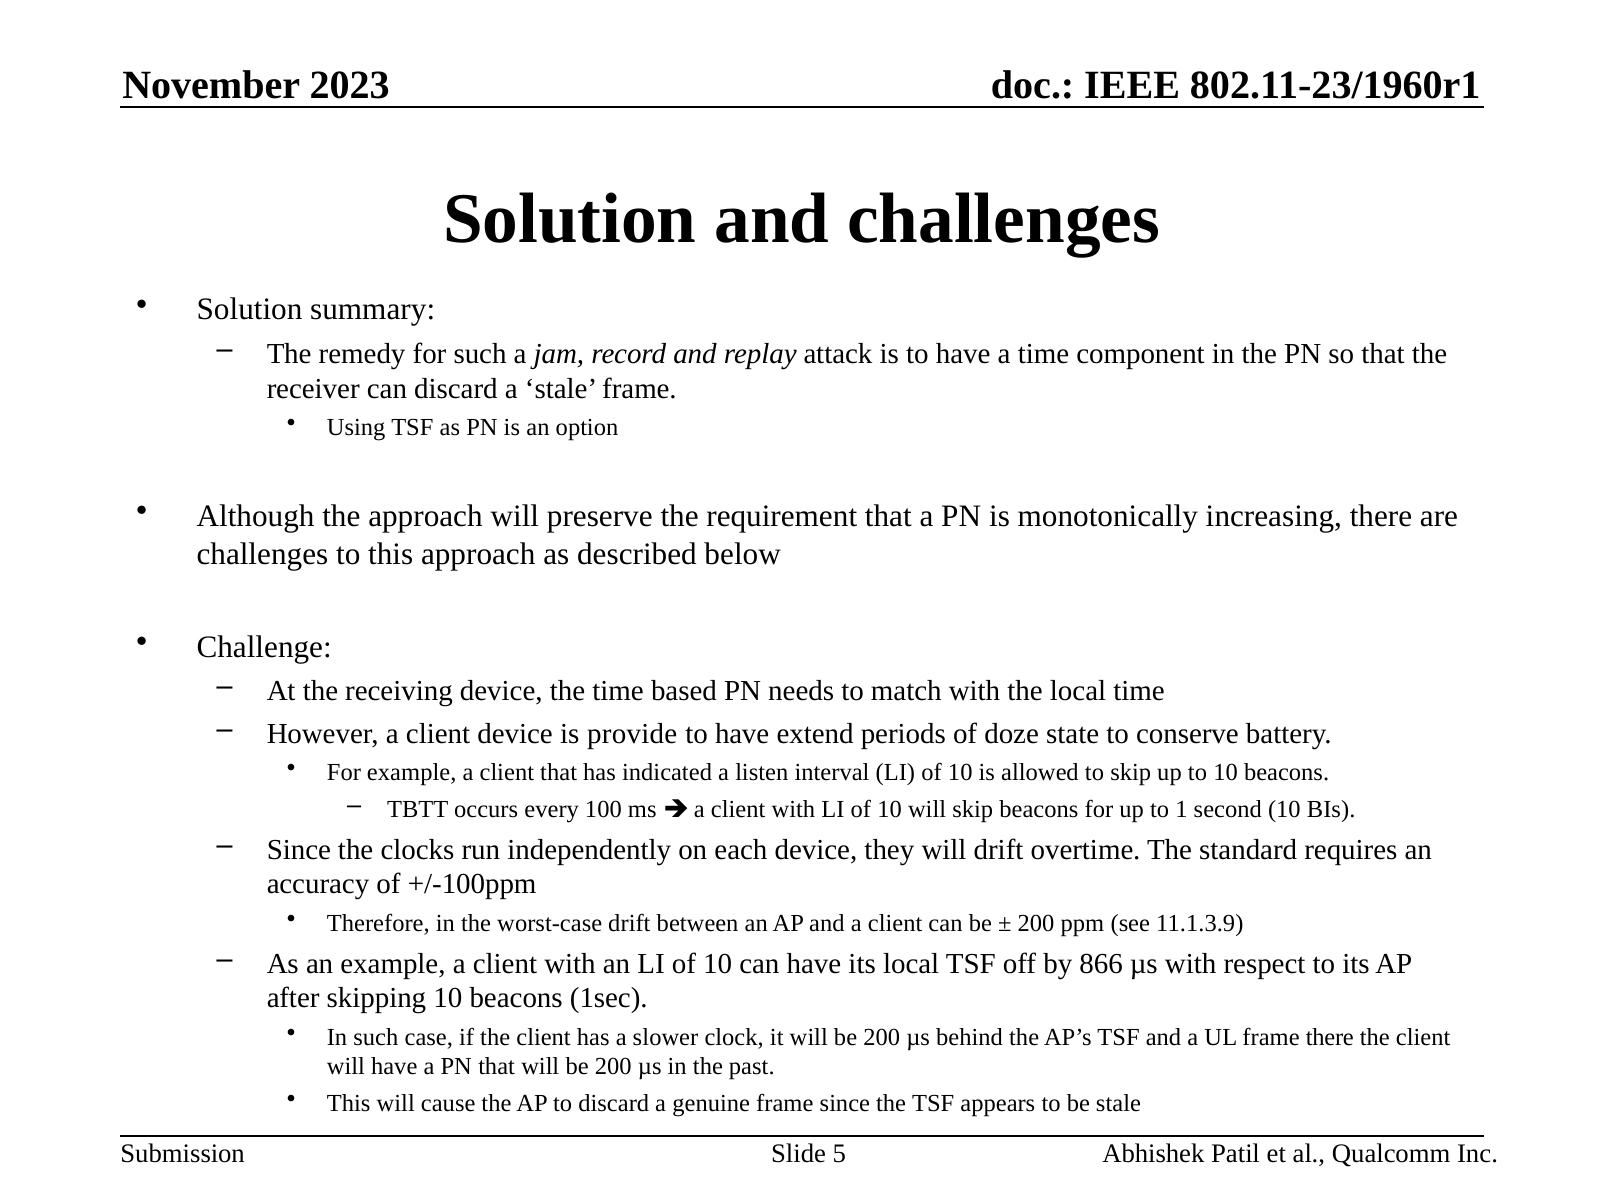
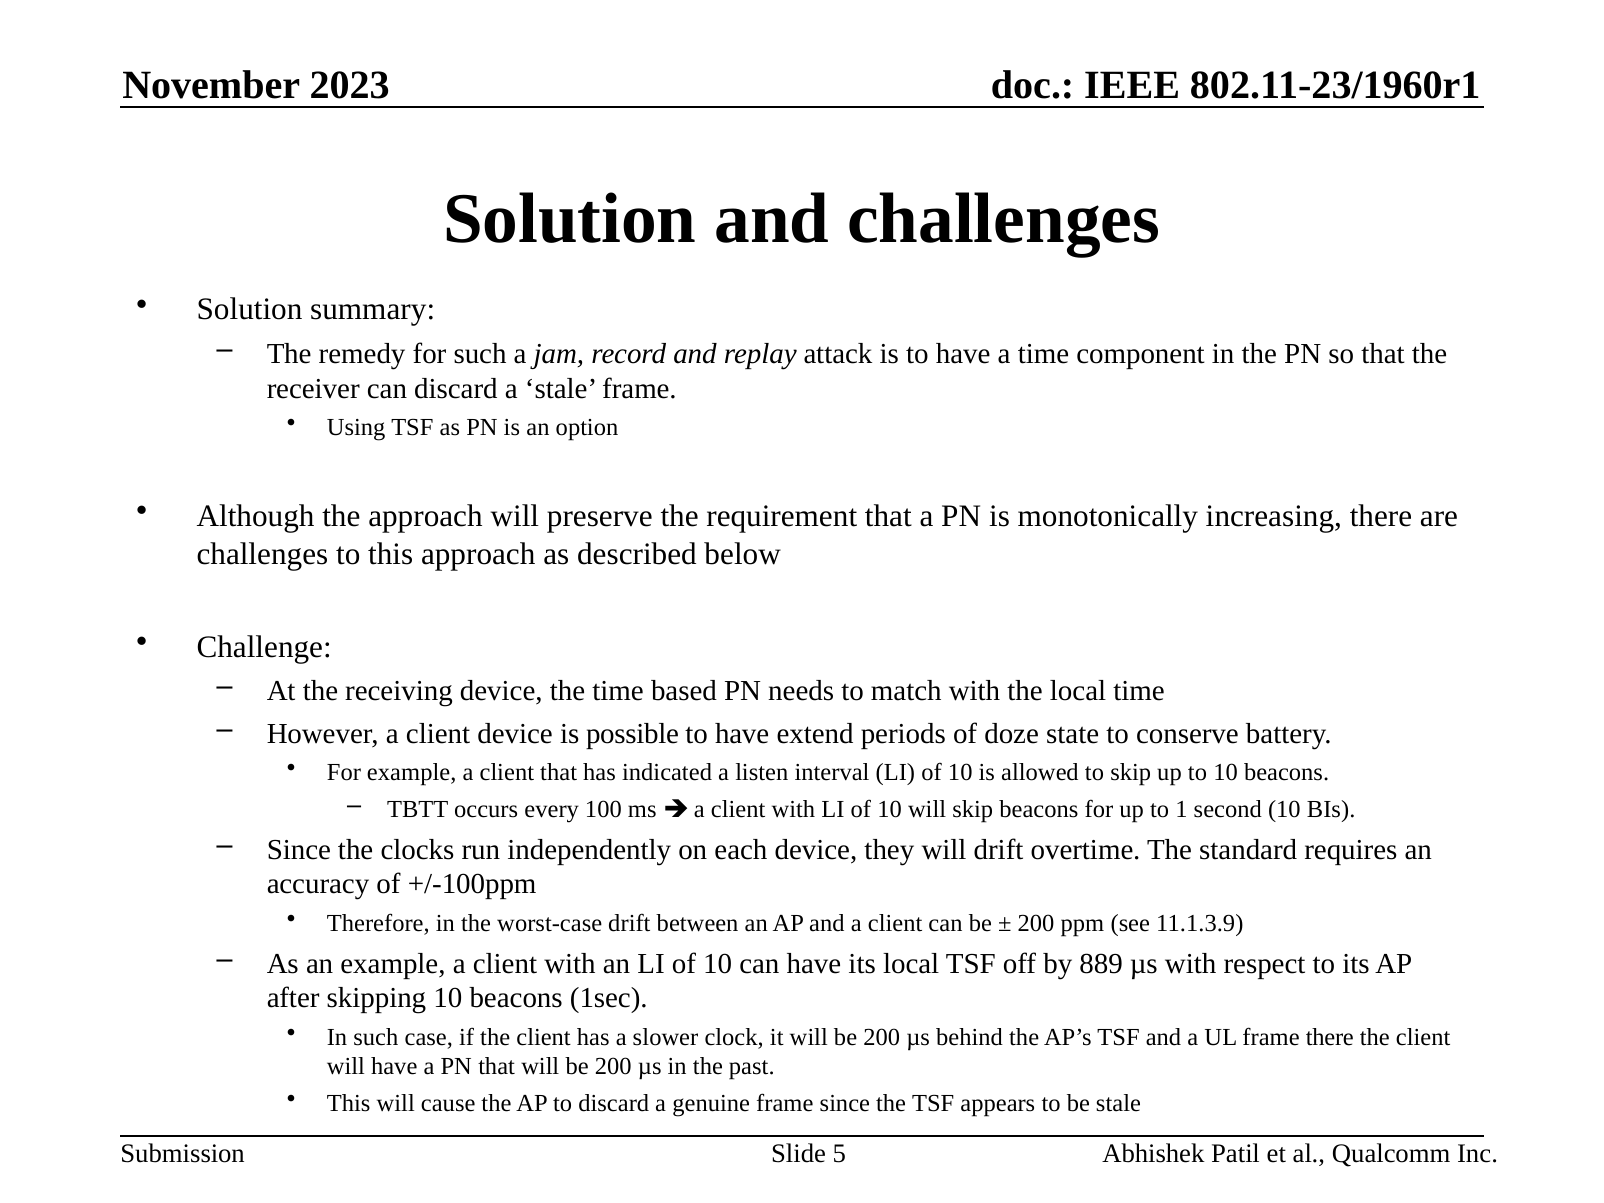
provide: provide -> possible
866: 866 -> 889
